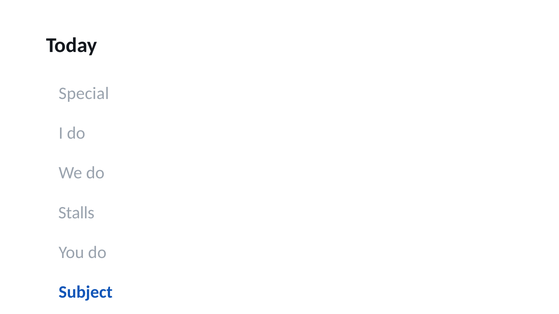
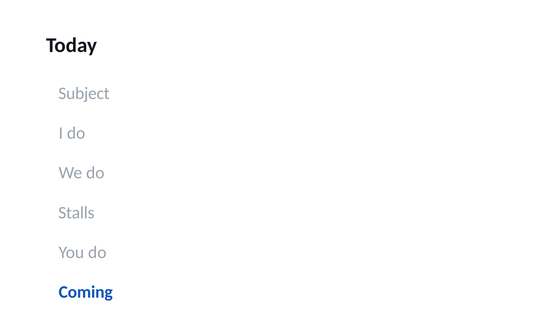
Special: Special -> Subject
Subject: Subject -> Coming
